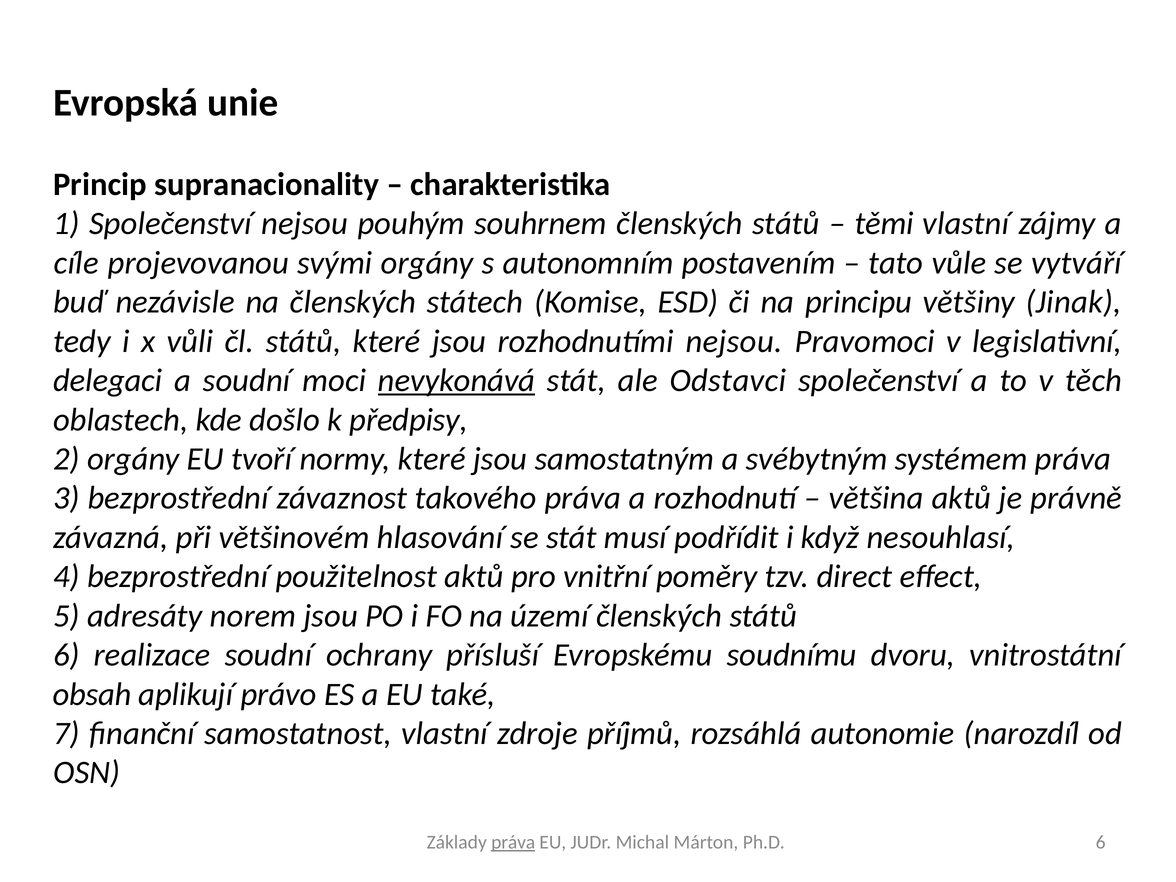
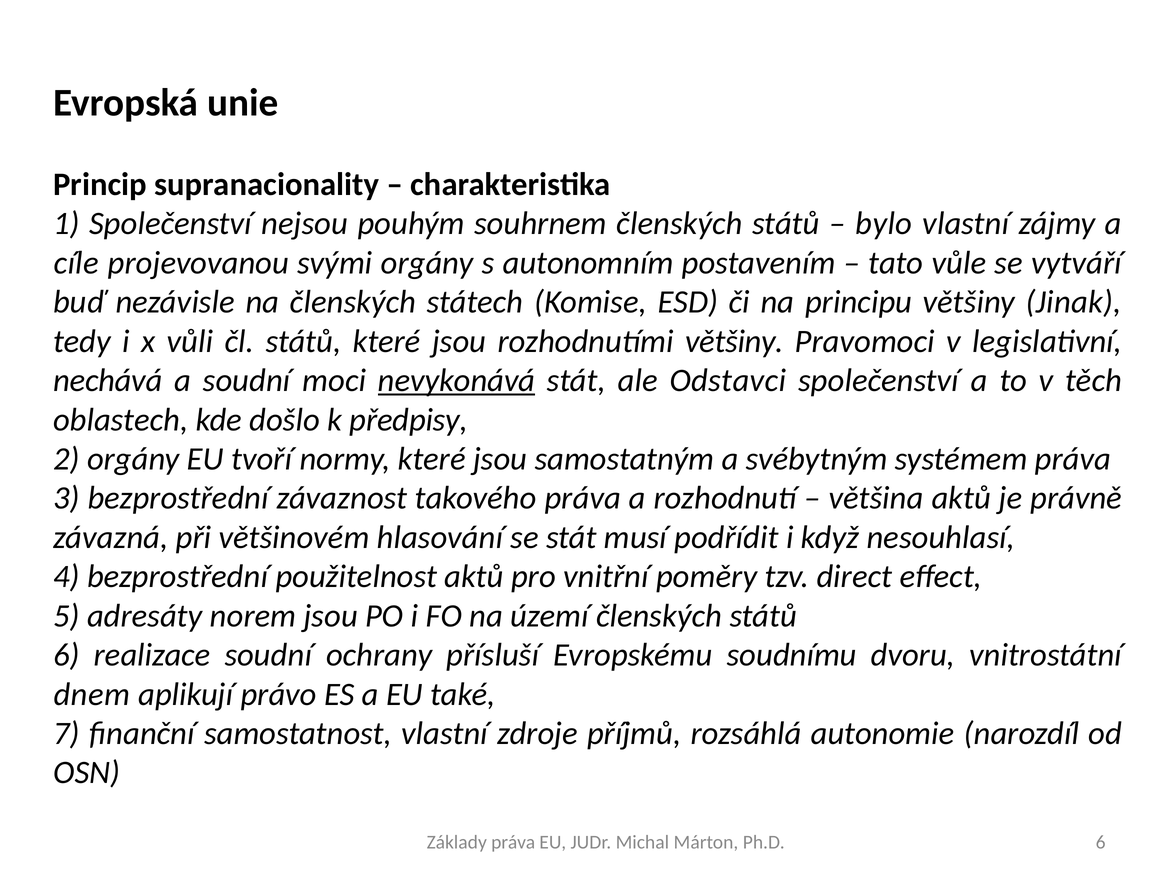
těmi: těmi -> bylo
rozhodnutími nejsou: nejsou -> většiny
delegaci: delegaci -> nechává
obsah: obsah -> dnem
práva at (513, 842) underline: present -> none
